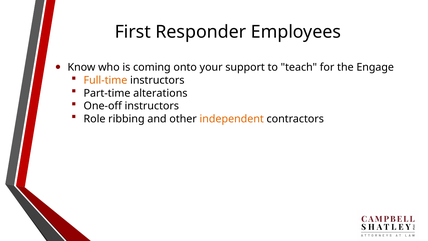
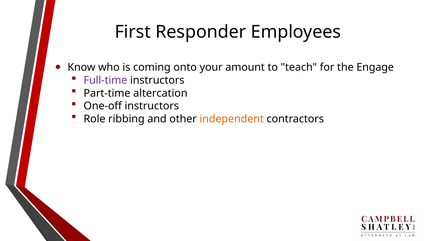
support: support -> amount
Full-time colour: orange -> purple
alterations: alterations -> altercation
